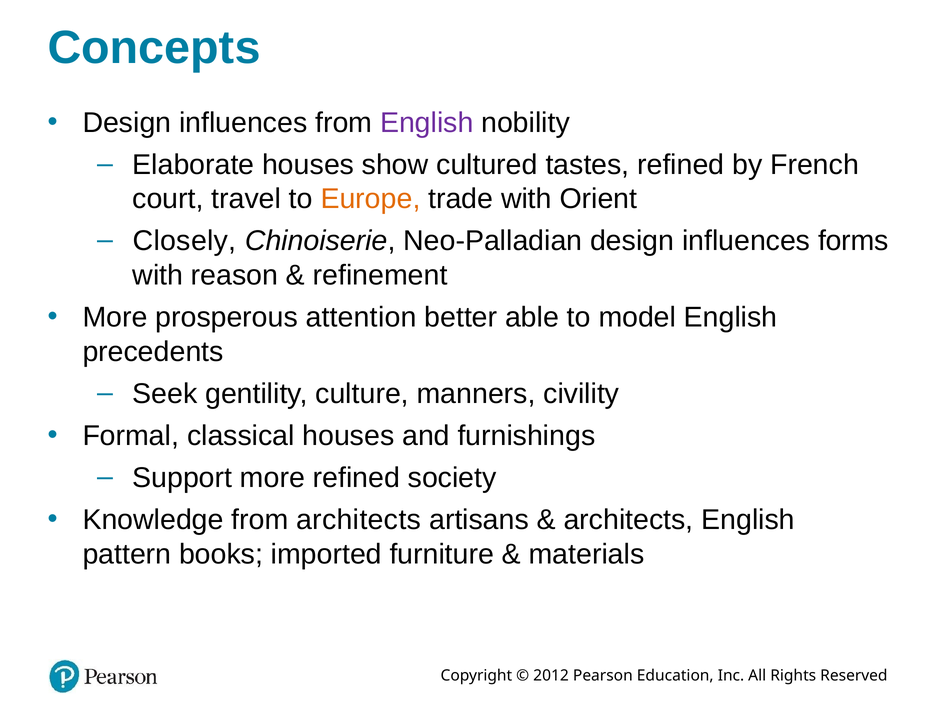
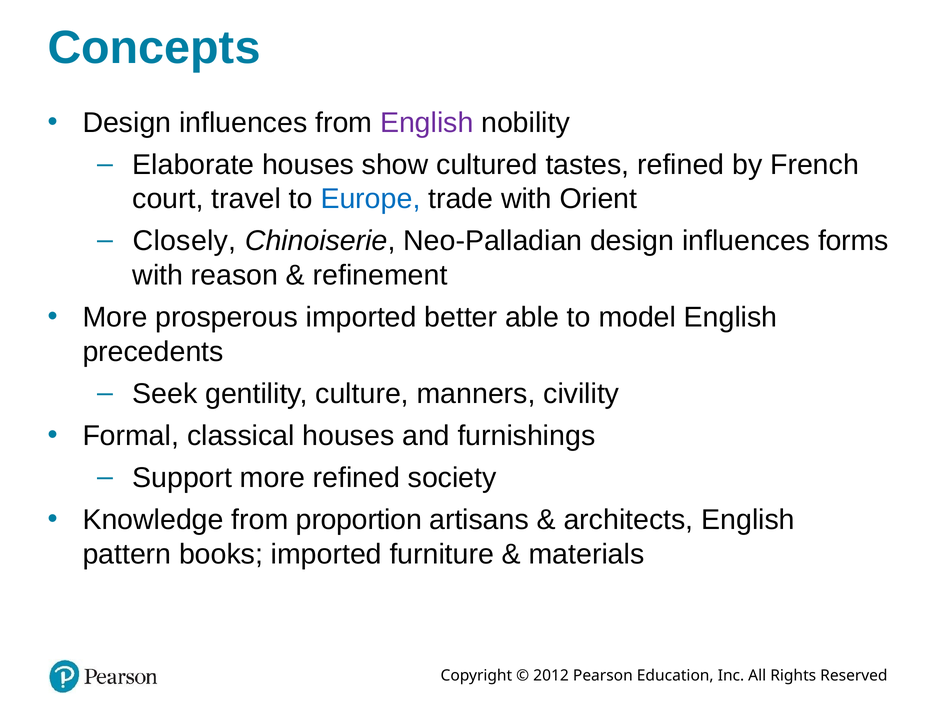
Europe colour: orange -> blue
prosperous attention: attention -> imported
from architects: architects -> proportion
